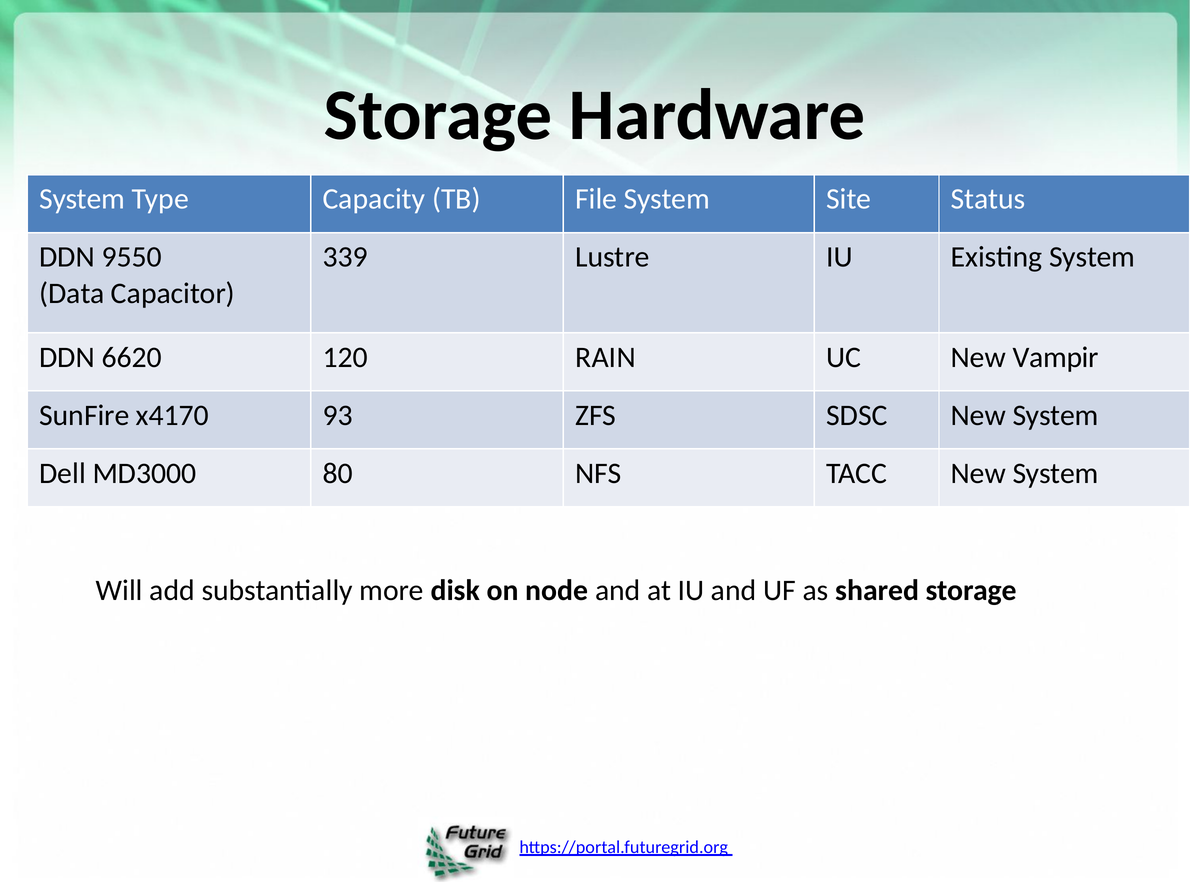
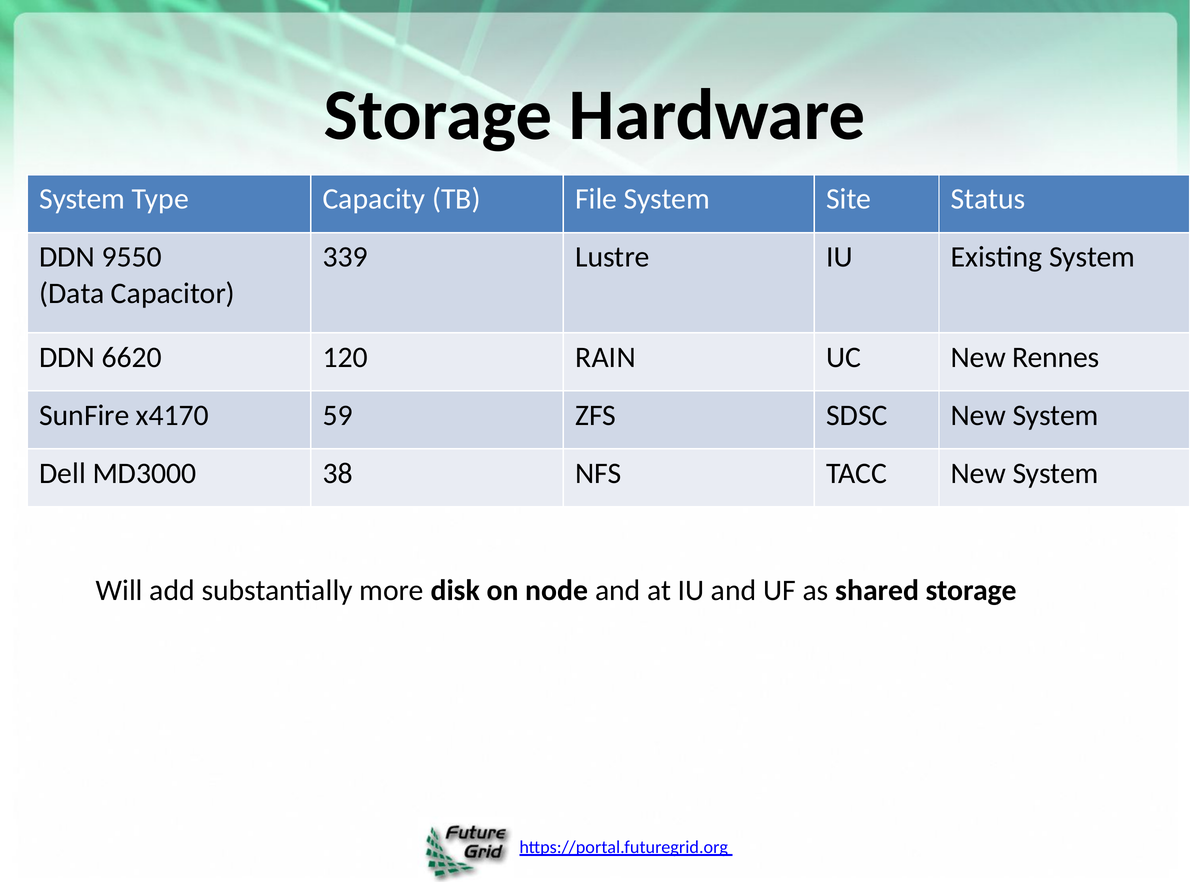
Vampir: Vampir -> Rennes
93: 93 -> 59
80: 80 -> 38
